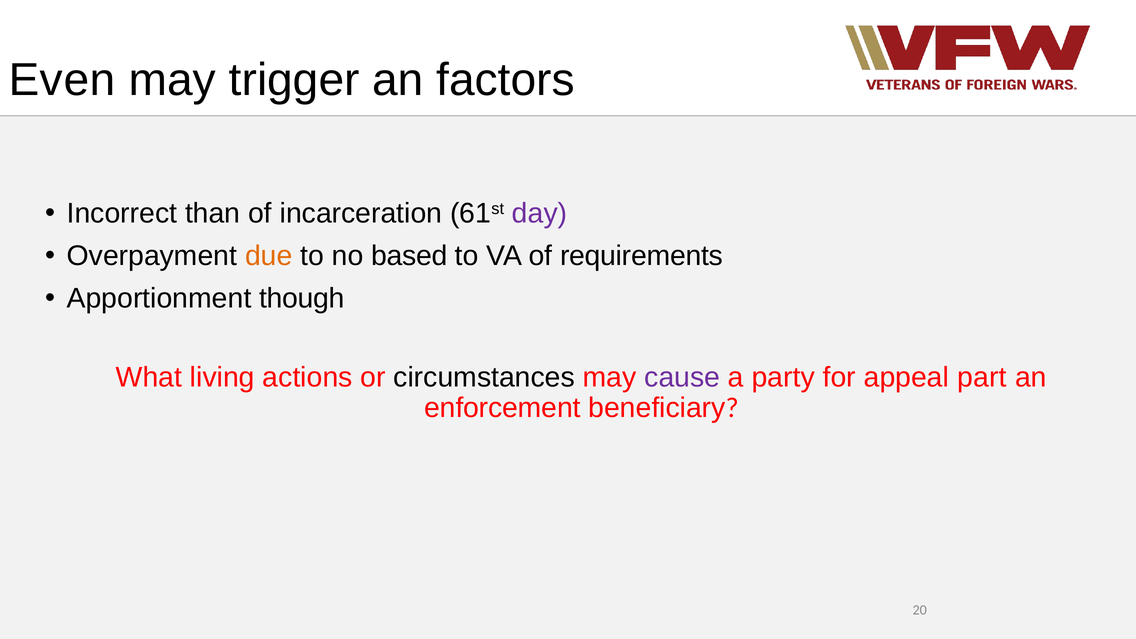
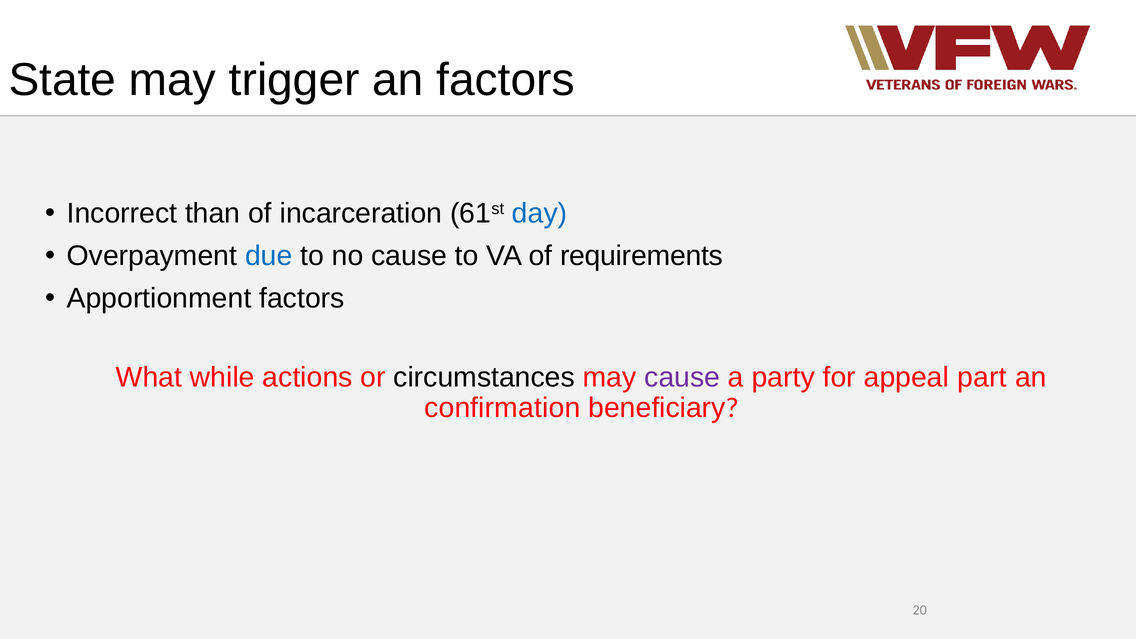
Even: Even -> State
day colour: purple -> blue
due colour: orange -> blue
no based: based -> cause
Apportionment though: though -> factors
living: living -> while
enforcement: enforcement -> confirmation
